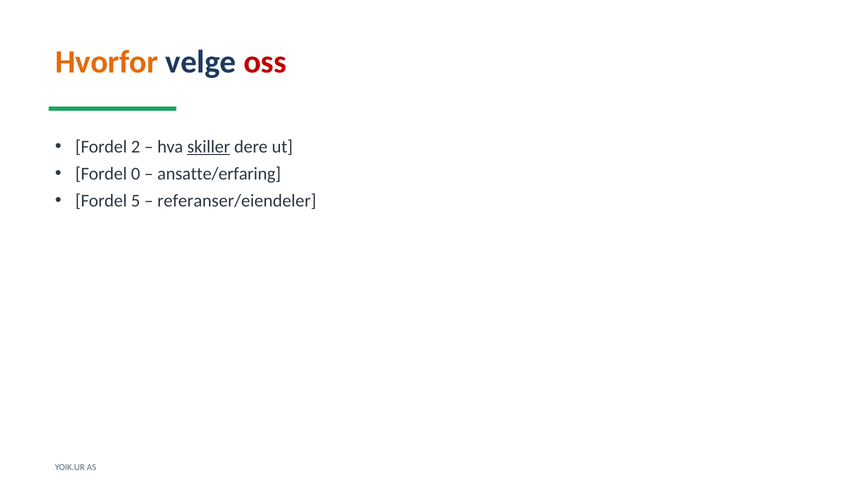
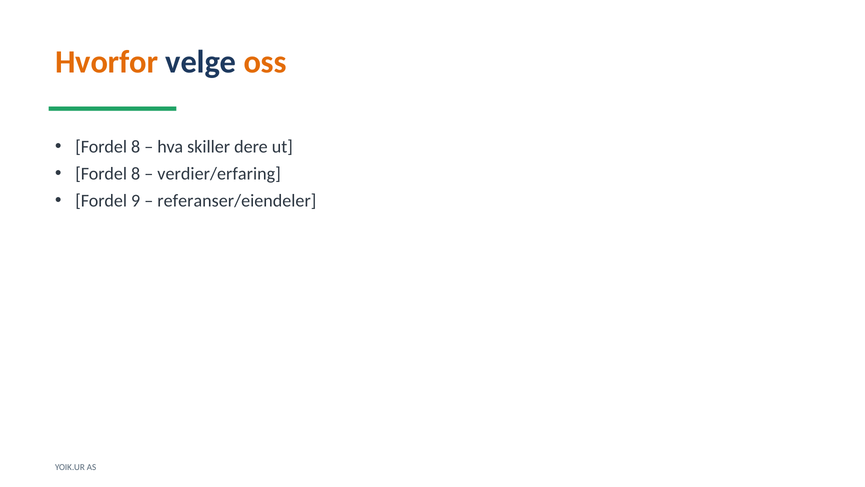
oss colour: red -> orange
2 at (136, 147): 2 -> 8
skiller underline: present -> none
0 at (136, 174): 0 -> 8
ansatte/erfaring: ansatte/erfaring -> verdier/erfaring
5: 5 -> 9
